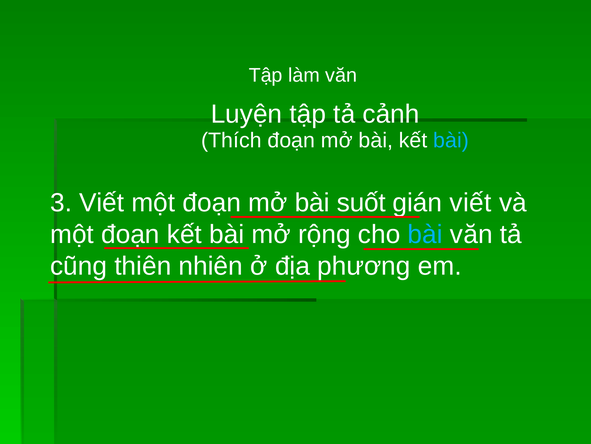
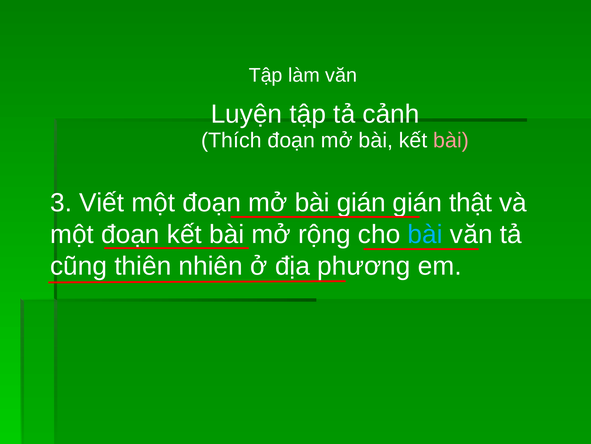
bài at (451, 140) colour: light blue -> pink
bài suốt: suốt -> gián
gián viết: viết -> thật
